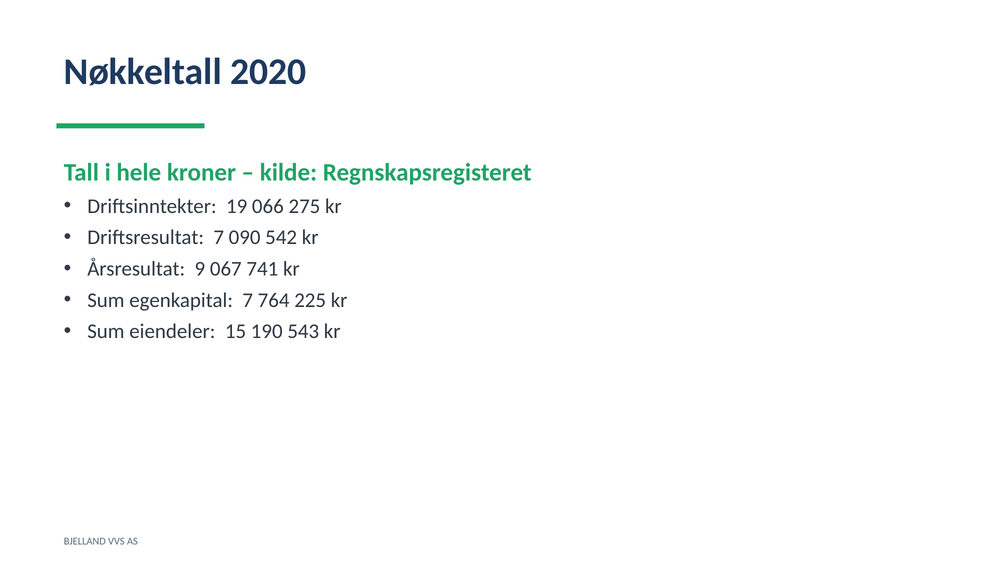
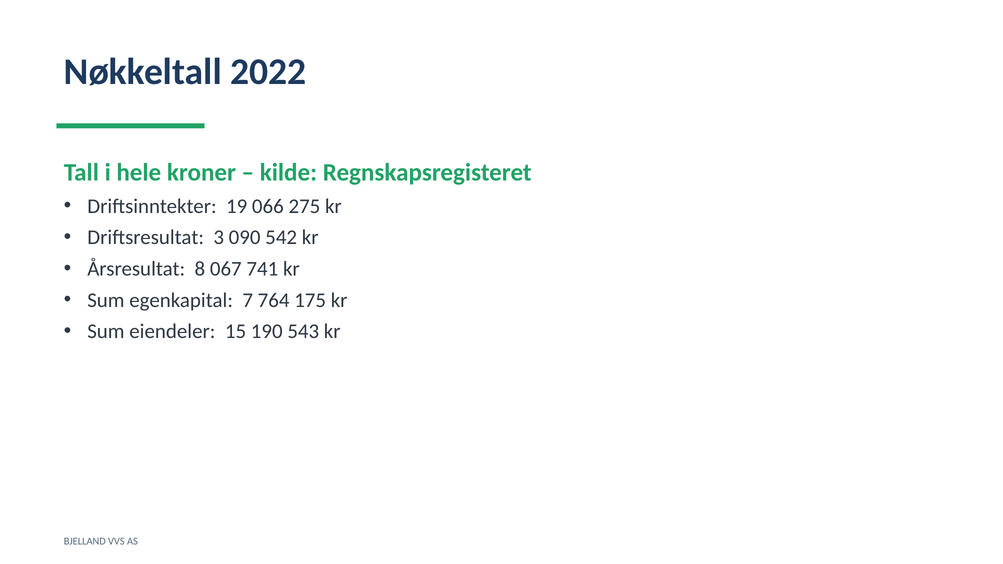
2020: 2020 -> 2022
Driftsresultat 7: 7 -> 3
9: 9 -> 8
225: 225 -> 175
